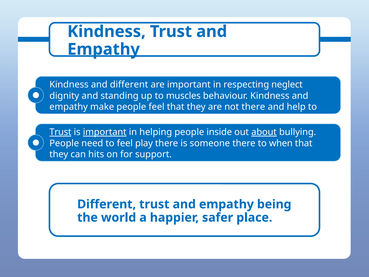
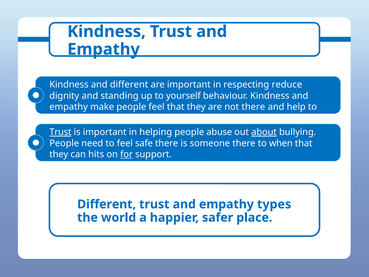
respecting neglect: neglect -> reduce
muscles at (183, 96): muscles -> yourself
important at (105, 132) underline: present -> none
inside: inside -> abuse
play: play -> safe
for at (127, 154) underline: none -> present
being at (274, 204): being -> types
